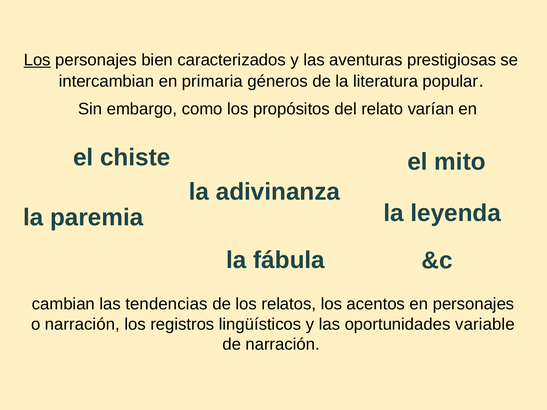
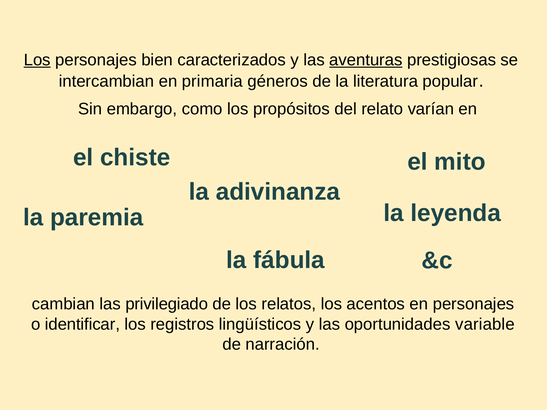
aventuras underline: none -> present
tendencias: tendencias -> privilegiado
o narración: narración -> identificar
